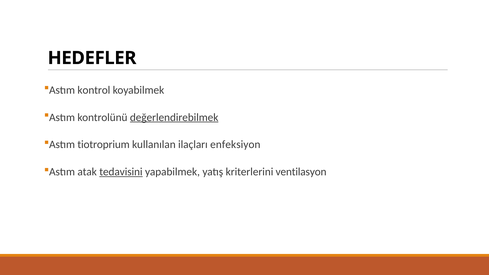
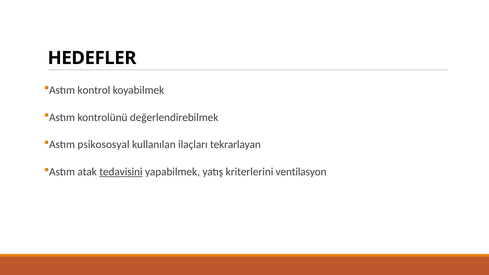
değerlendirebilmek underline: present -> none
tiotroprium: tiotroprium -> psikososyal
enfeksiyon: enfeksiyon -> tekrarlayan
